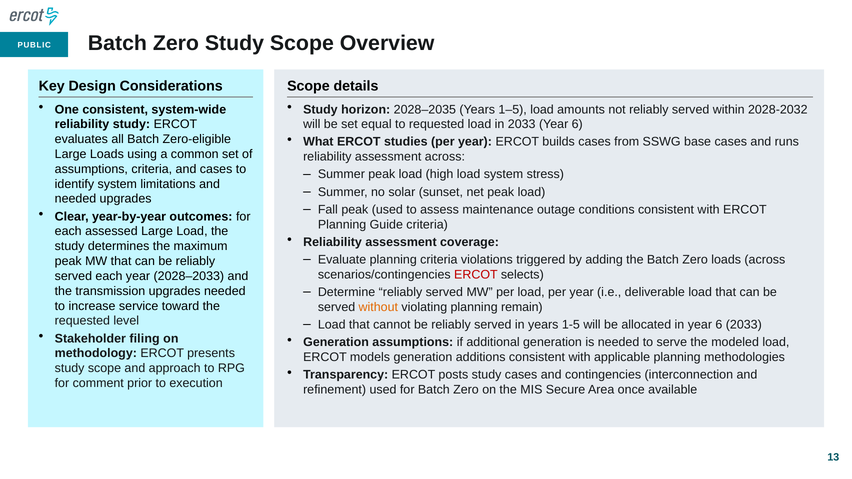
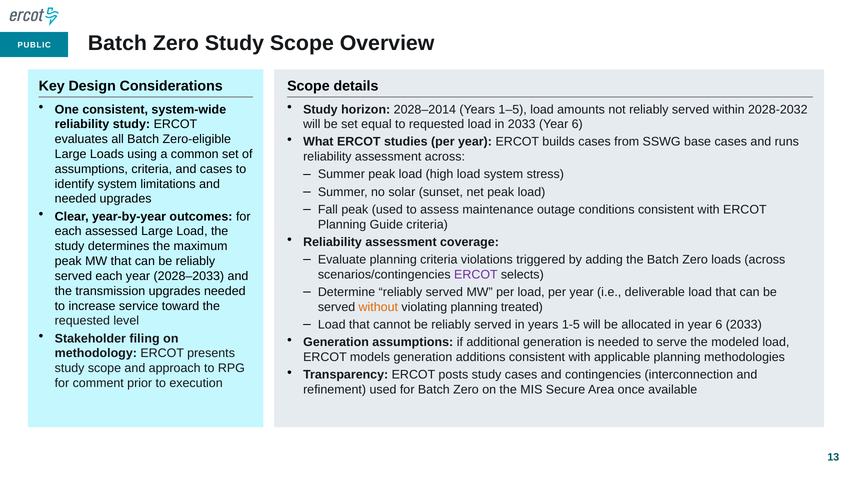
2028–2035: 2028–2035 -> 2028–2014
ERCOT at (476, 275) colour: red -> purple
remain: remain -> treated
